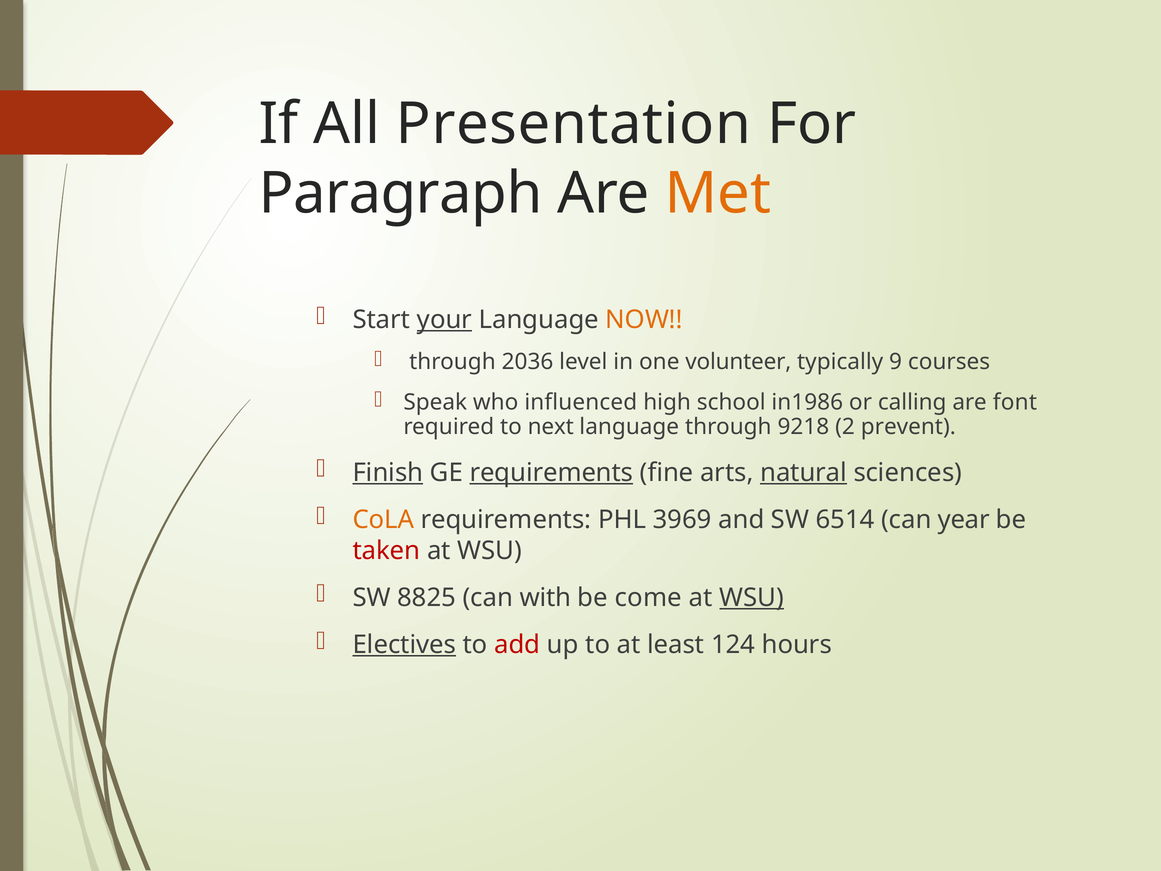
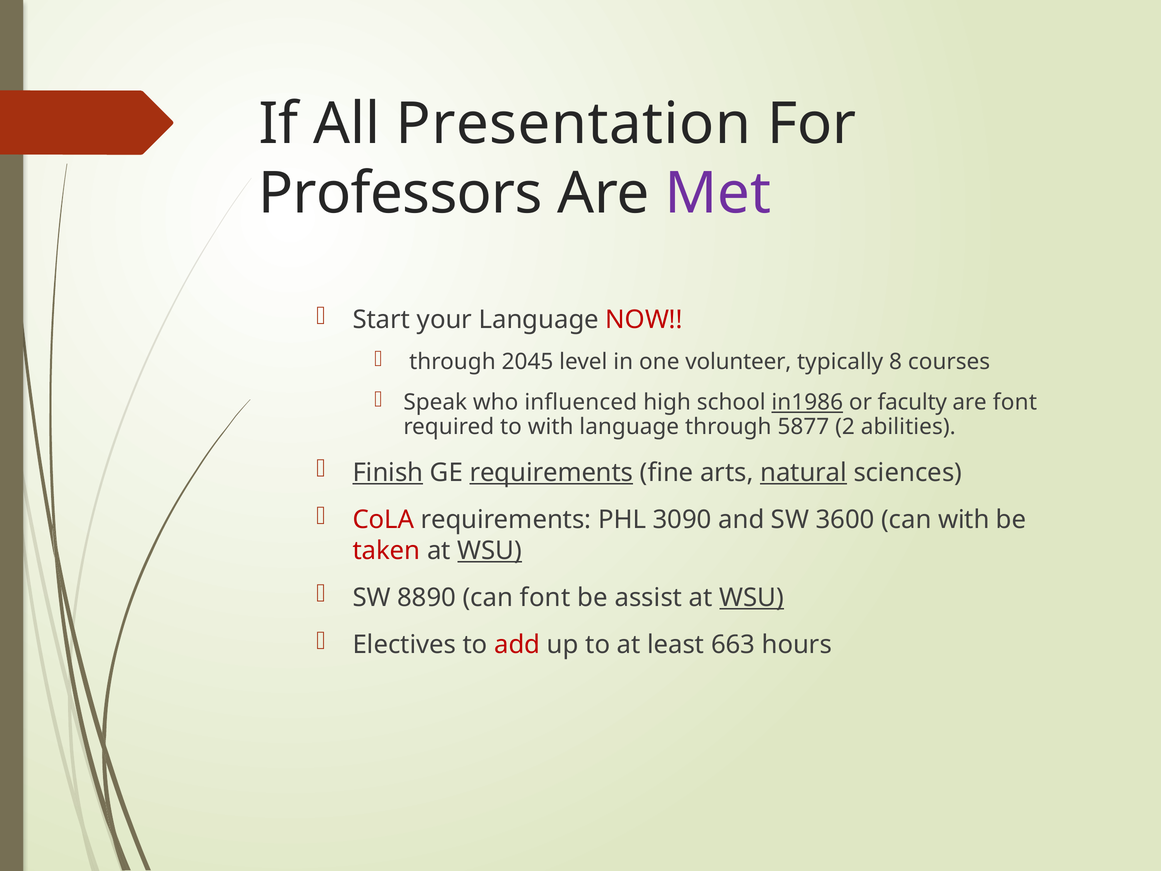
Paragraph: Paragraph -> Professors
Met colour: orange -> purple
your underline: present -> none
NOW colour: orange -> red
2036: 2036 -> 2045
9: 9 -> 8
in1986 underline: none -> present
calling: calling -> faculty
to next: next -> with
9218: 9218 -> 5877
prevent: prevent -> abilities
CoLA colour: orange -> red
3969: 3969 -> 3090
6514: 6514 -> 3600
can year: year -> with
WSU at (490, 550) underline: none -> present
8825: 8825 -> 8890
can with: with -> font
come: come -> assist
Electives underline: present -> none
124: 124 -> 663
